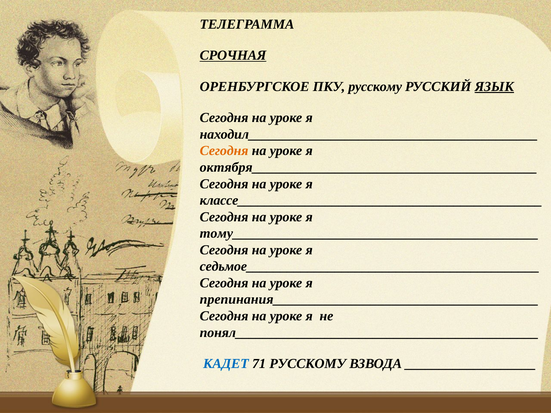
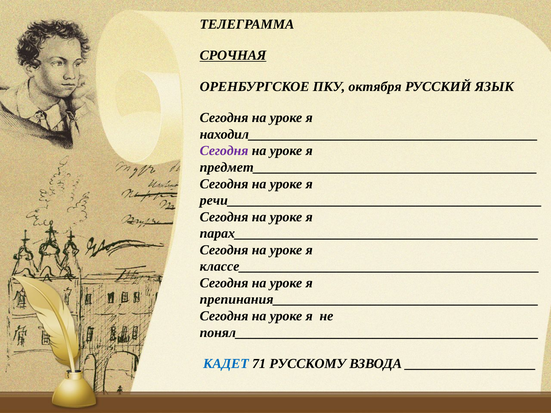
ПКУ русскому: русскому -> октября
ЯЗЫК underline: present -> none
Сегодня at (224, 151) colour: orange -> purple
октября_________________________________________: октября_________________________________________ -> предмет_________________________________________
классе_____________________________________________: классе_____________________________________________ -> речи_____________________________________________
тому____________________________________________: тому____________________________________________ -> парах____________________________________________
седьмое___________________________________________: седьмое___________________________________________ -> классе___________________________________________
